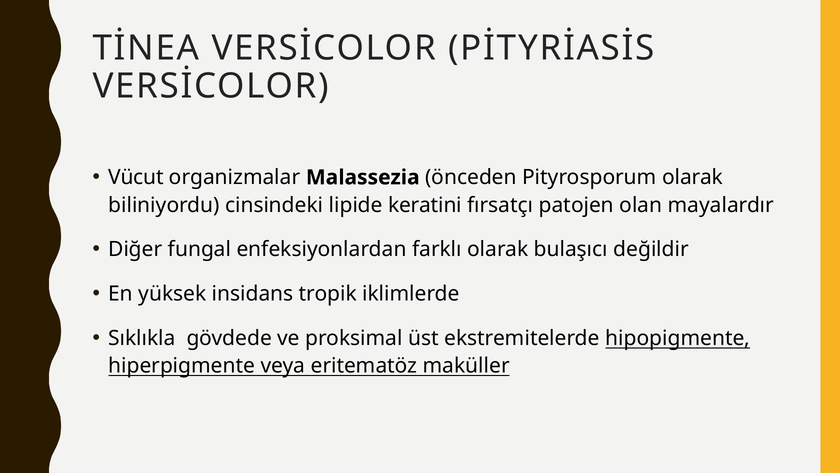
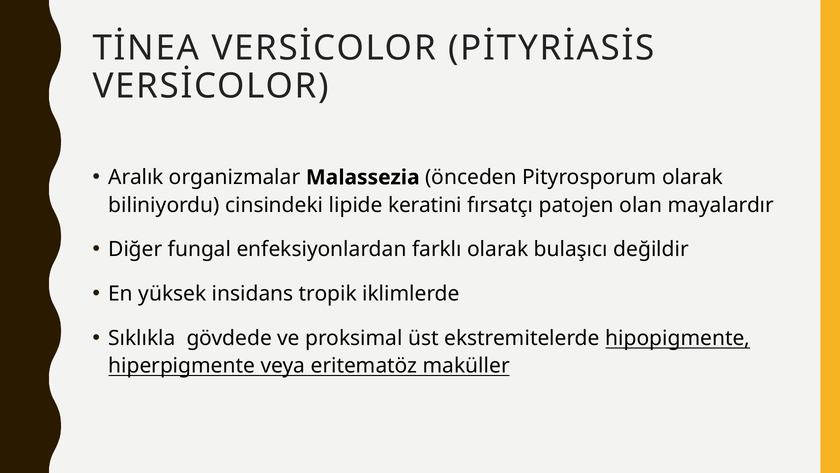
Vücut: Vücut -> Aralık
